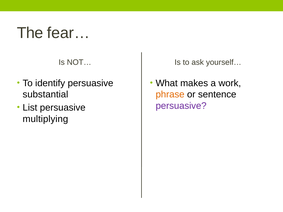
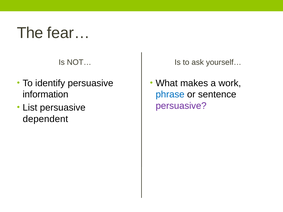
substantial: substantial -> information
phrase colour: orange -> blue
multiplying: multiplying -> dependent
